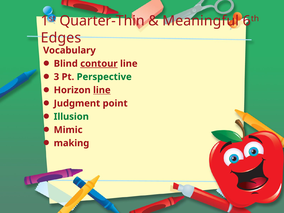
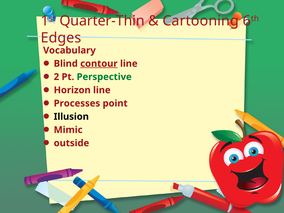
Meaningful: Meaningful -> Cartooning
3: 3 -> 2
line at (102, 90) underline: present -> none
Judgment: Judgment -> Processes
Illusion colour: green -> black
making: making -> outside
